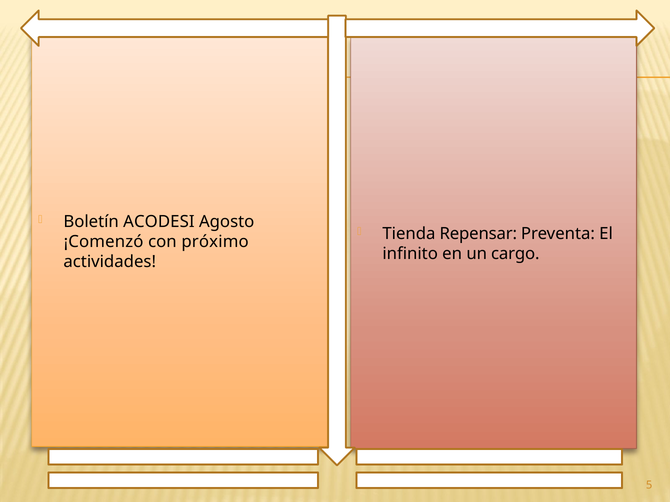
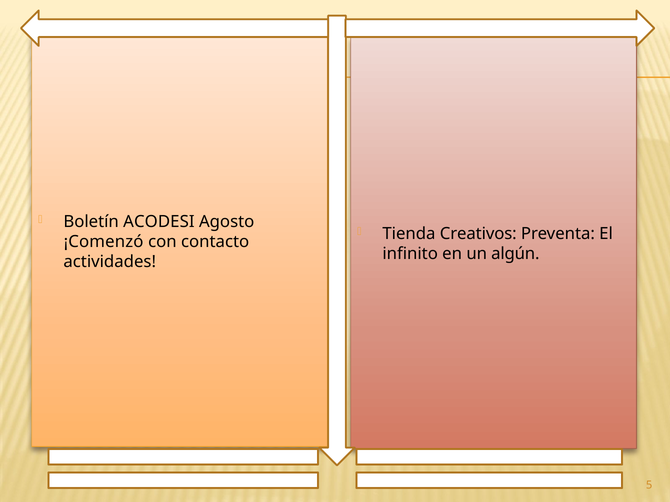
Repensar: Repensar -> Creativos
próximo: próximo -> contacto
cargo: cargo -> algún
